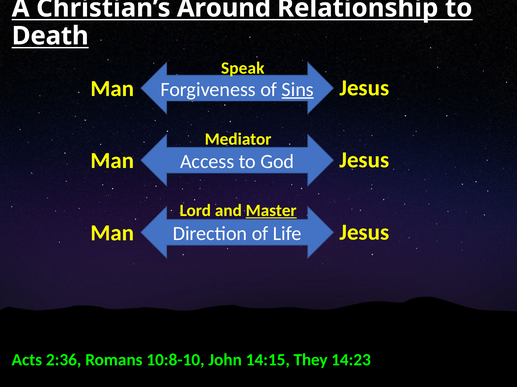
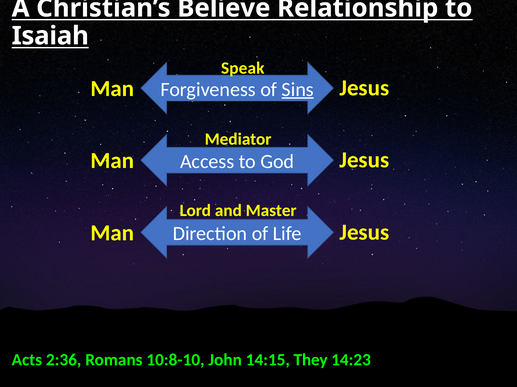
Around: Around -> Believe
Death: Death -> Isaiah
Master underline: present -> none
